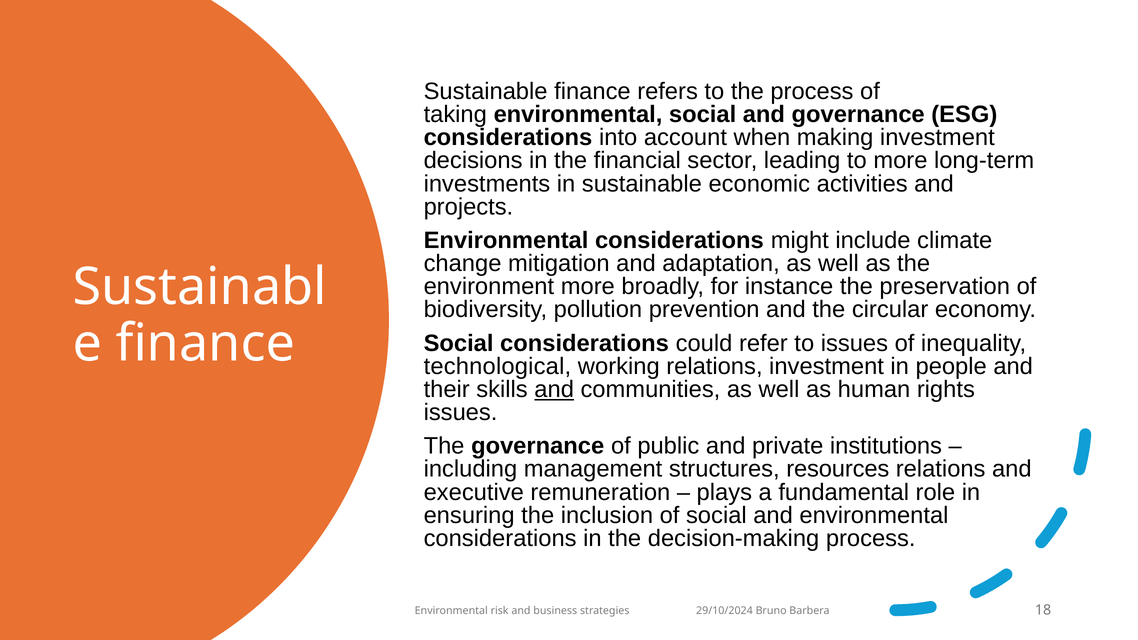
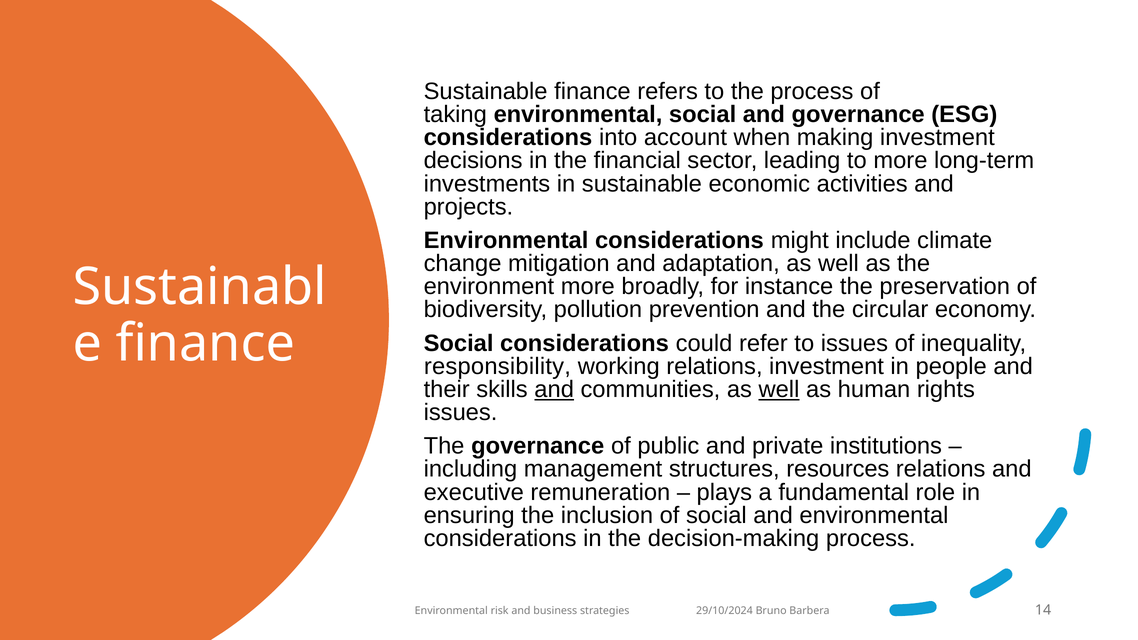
technological: technological -> responsibility
well at (779, 389) underline: none -> present
18: 18 -> 14
